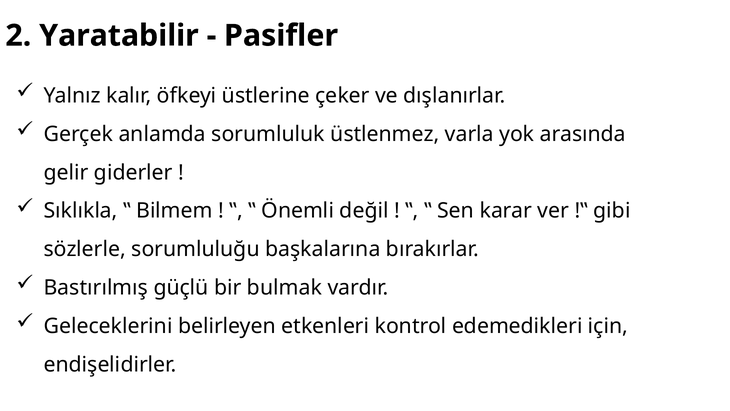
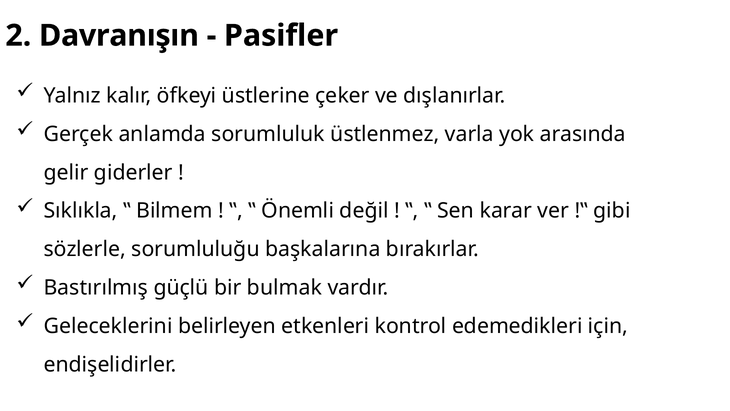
Yaratabilir: Yaratabilir -> Davranışın
